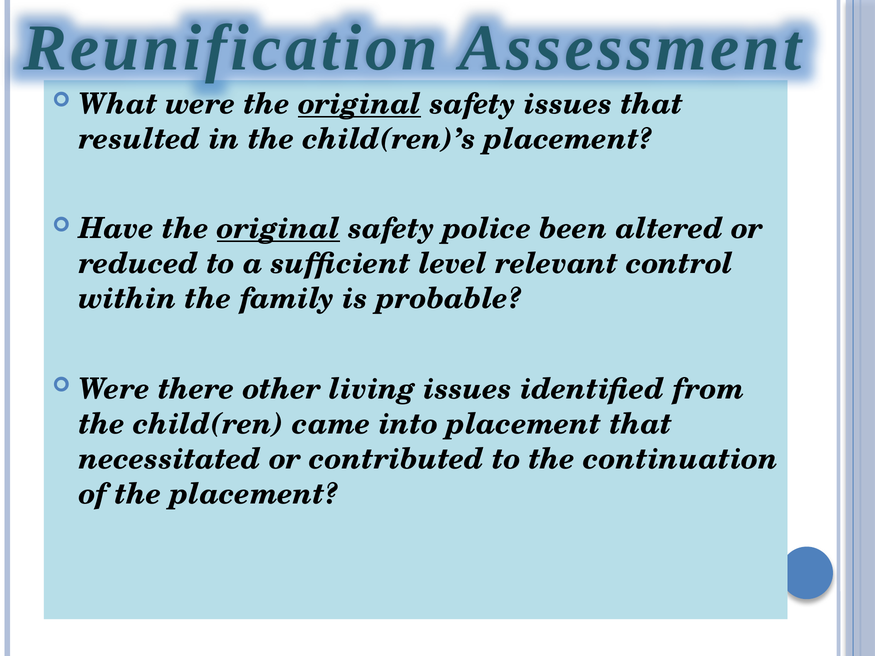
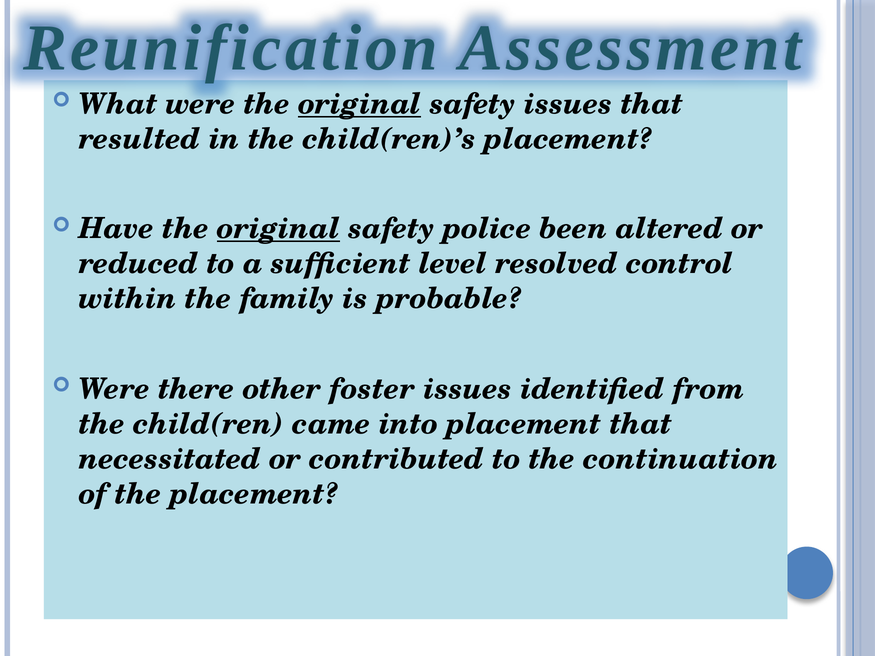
relevant: relevant -> resolved
living: living -> foster
